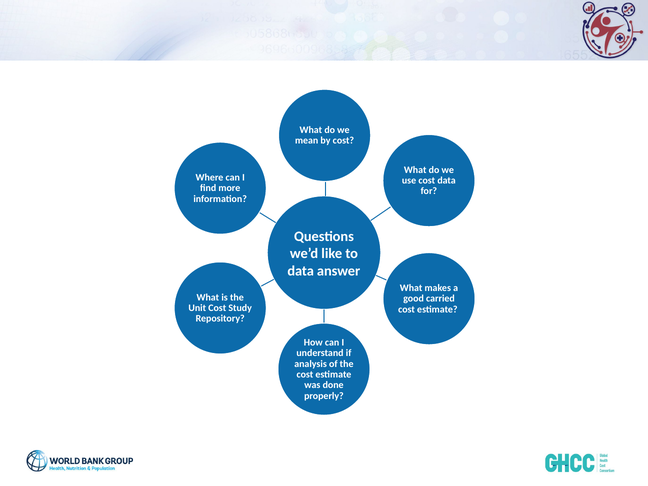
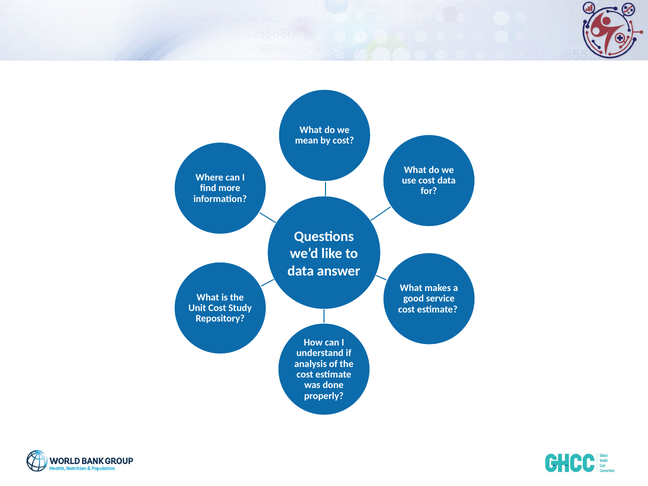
carried: carried -> service
